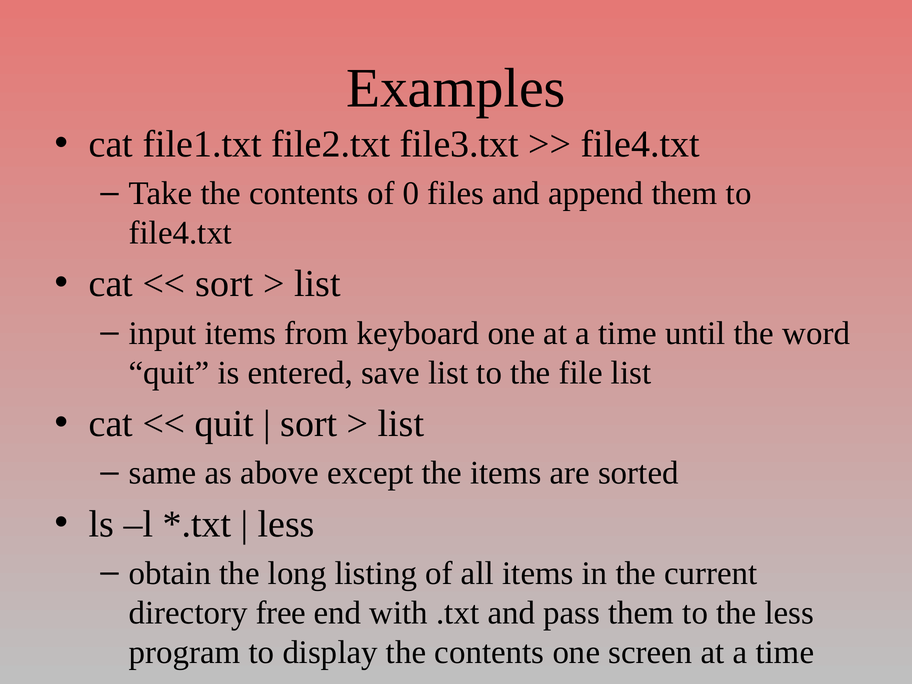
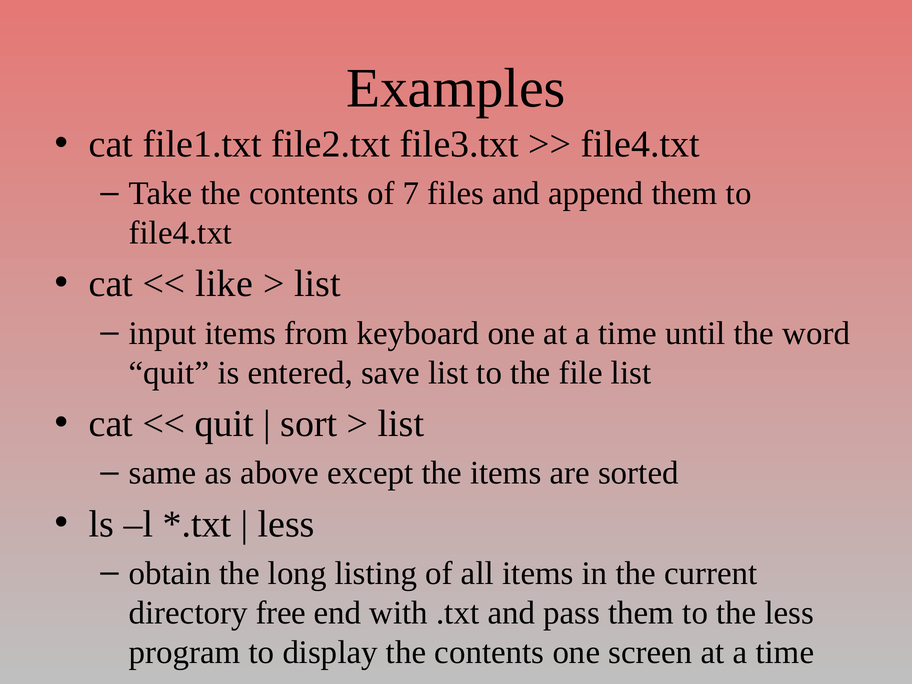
0: 0 -> 7
sort at (224, 284): sort -> like
